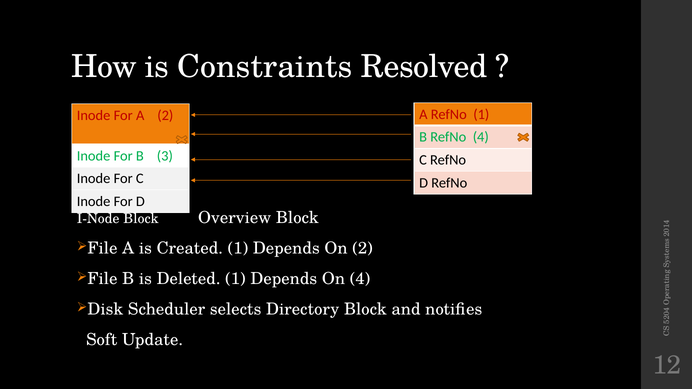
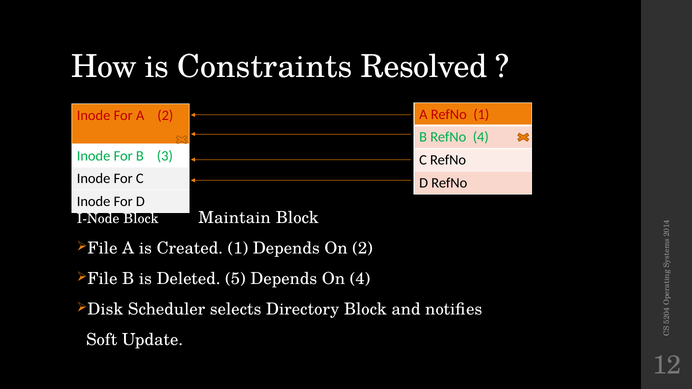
Overview: Overview -> Maintain
Deleted 1: 1 -> 5
